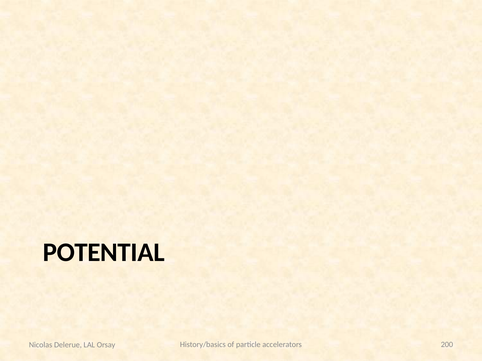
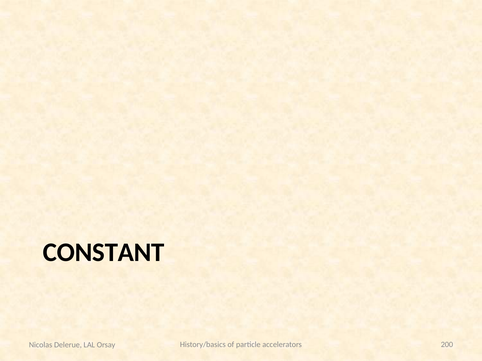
POTENTIAL: POTENTIAL -> CONSTANT
